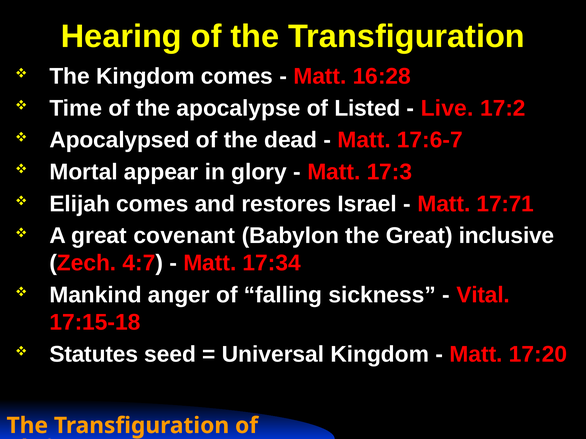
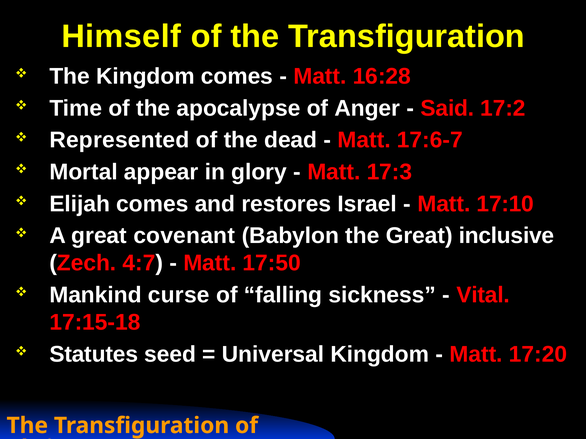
Hearing: Hearing -> Himself
Listed: Listed -> Anger
Live: Live -> Said
Apocalypsed: Apocalypsed -> Represented
17:71: 17:71 -> 17:10
17:34: 17:34 -> 17:50
anger: anger -> curse
